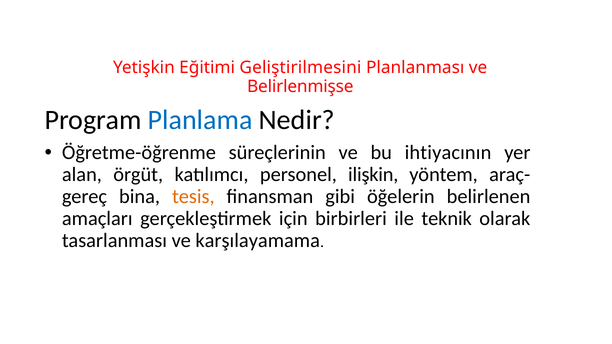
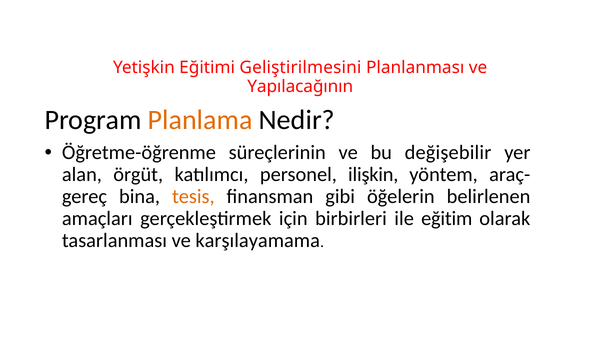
Belirlenmişse: Belirlenmişse -> Yapılacağının
Planlama colour: blue -> orange
ihtiyacının: ihtiyacının -> değişebilir
teknik: teknik -> eğitim
